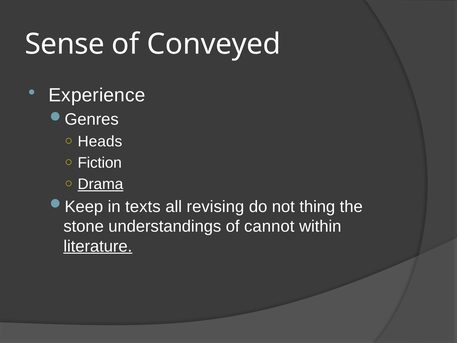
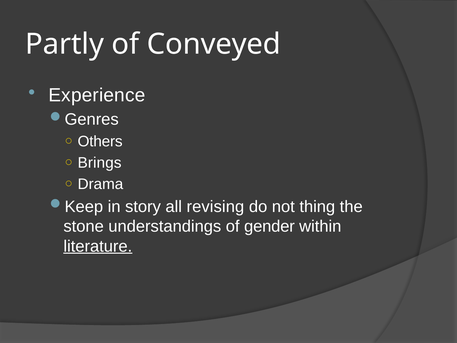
Sense: Sense -> Partly
Heads: Heads -> Others
Fiction: Fiction -> Brings
Drama underline: present -> none
texts: texts -> story
cannot: cannot -> gender
